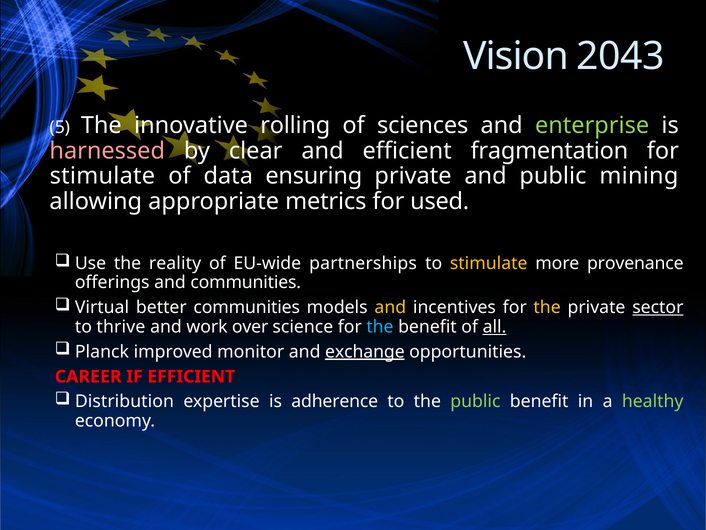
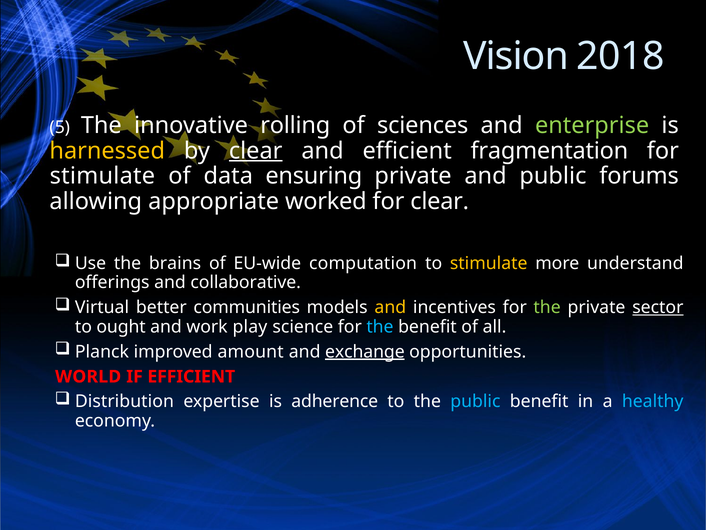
2043: 2043 -> 2018
harnessed colour: pink -> yellow
clear at (256, 151) underline: none -> present
mining: mining -> forums
metrics: metrics -> worked
for used: used -> clear
reality: reality -> brains
partnerships: partnerships -> computation
provenance: provenance -> understand
and communities: communities -> collaborative
the at (547, 307) colour: yellow -> light green
thrive: thrive -> ought
over: over -> play
all underline: present -> none
monitor: monitor -> amount
CAREER: CAREER -> WORLD
public at (475, 401) colour: light green -> light blue
healthy colour: light green -> light blue
